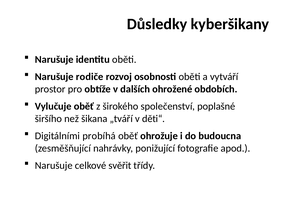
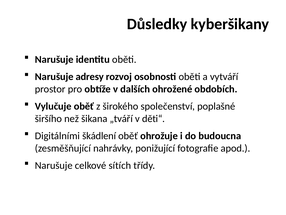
rodiče: rodiče -> adresy
probíhá: probíhá -> škádlení
svěřit: svěřit -> sítích
